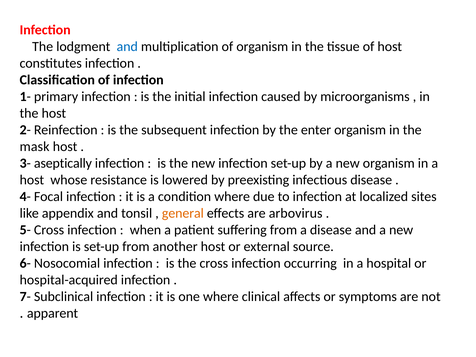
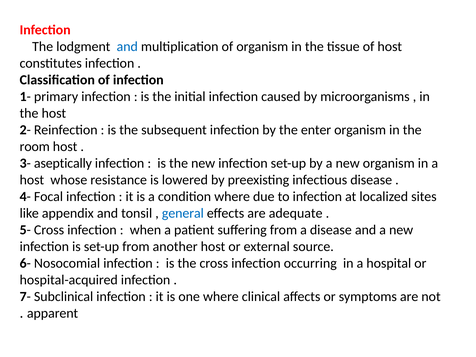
mask: mask -> room
general colour: orange -> blue
arbovirus: arbovirus -> adequate
